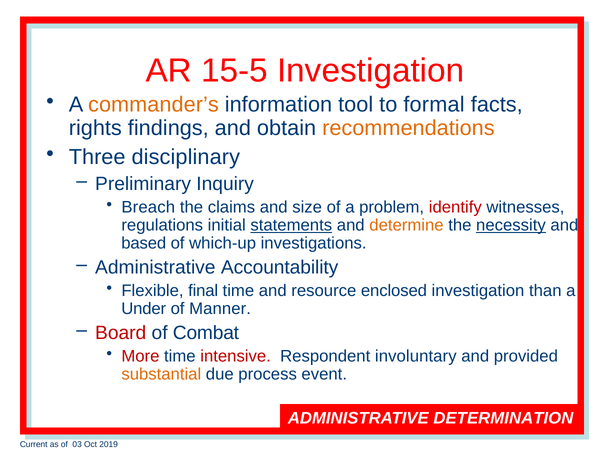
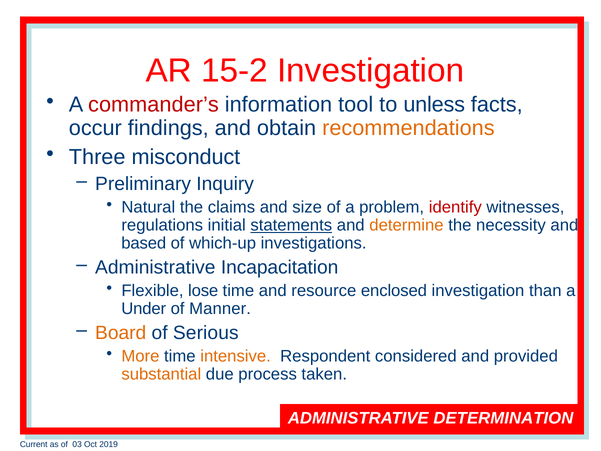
15-5: 15-5 -> 15-2
commander’s colour: orange -> red
formal: formal -> unless
rights: rights -> occur
disciplinary: disciplinary -> misconduct
Breach: Breach -> Natural
necessity underline: present -> none
Accountability: Accountability -> Incapacitation
final: final -> lose
Board colour: red -> orange
Combat: Combat -> Serious
More colour: red -> orange
intensive colour: red -> orange
involuntary: involuntary -> considered
event: event -> taken
